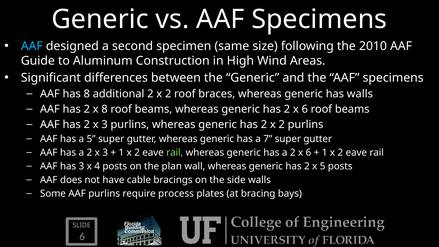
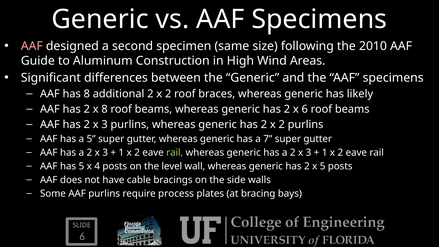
AAF at (32, 46) colour: light blue -> pink
has walls: walls -> likely
6 at (308, 152): 6 -> 3
has 3: 3 -> 5
plan: plan -> level
